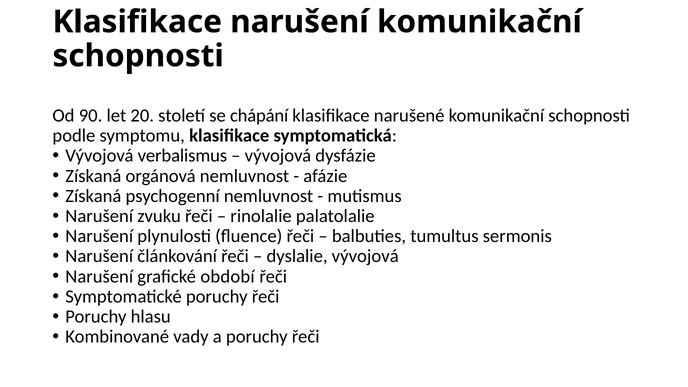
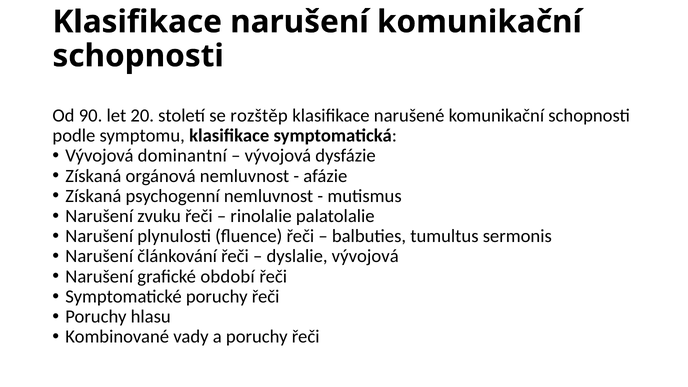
chápání: chápání -> rozštěp
verbalismus: verbalismus -> dominantní
